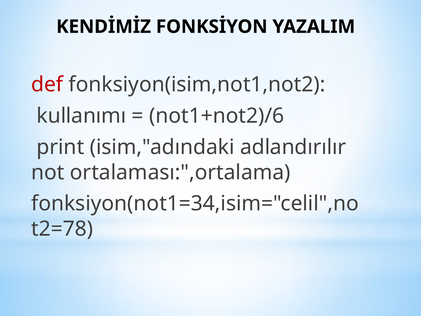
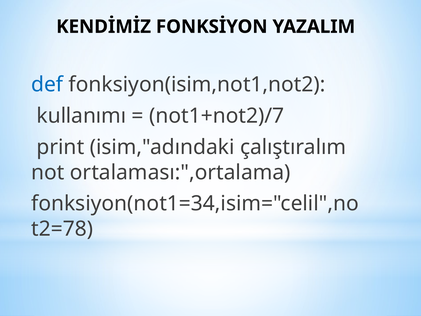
def colour: red -> blue
not1+not2)/6: not1+not2)/6 -> not1+not2)/7
adlandırılır: adlandırılır -> çalıştıralım
